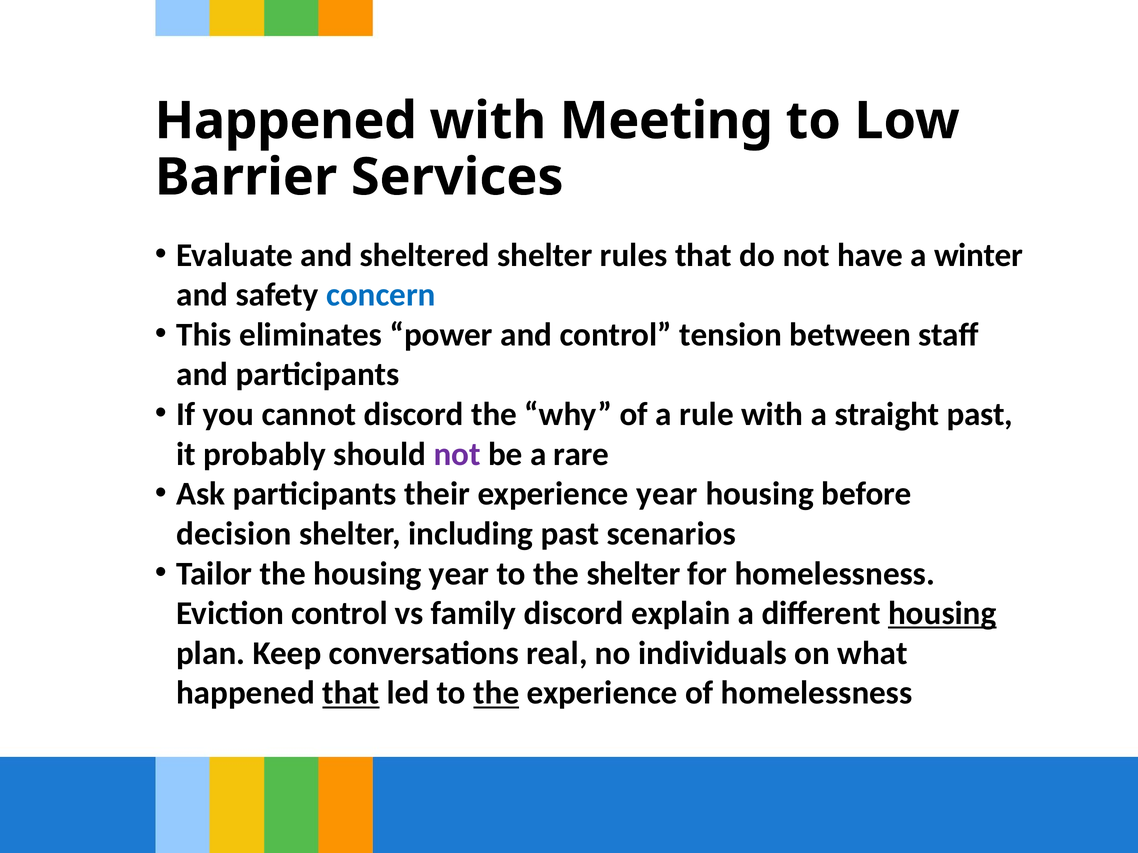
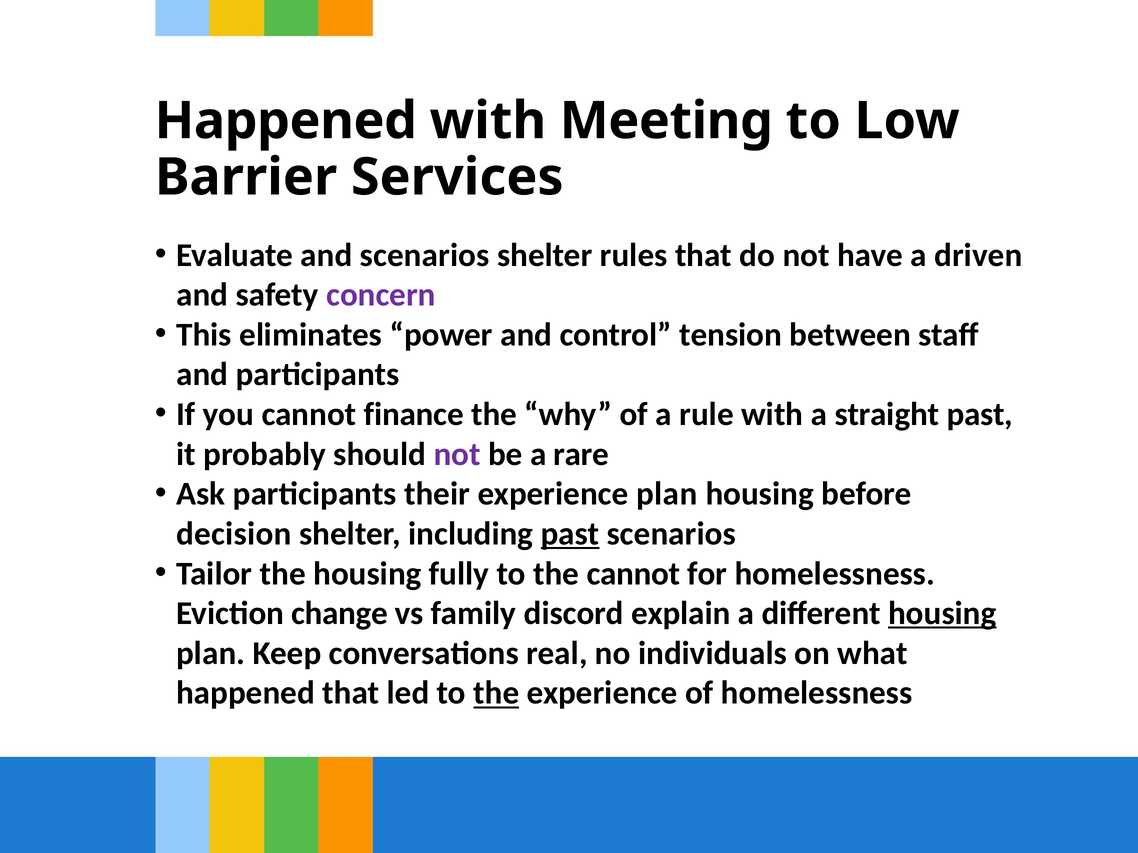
and sheltered: sheltered -> scenarios
winter: winter -> driven
concern colour: blue -> purple
cannot discord: discord -> finance
experience year: year -> plan
past at (570, 534) underline: none -> present
housing year: year -> fully
the shelter: shelter -> cannot
Eviction control: control -> change
that at (351, 693) underline: present -> none
